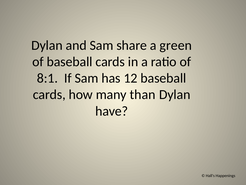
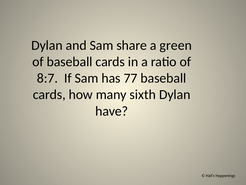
8:1: 8:1 -> 8:7
12: 12 -> 77
than: than -> sixth
